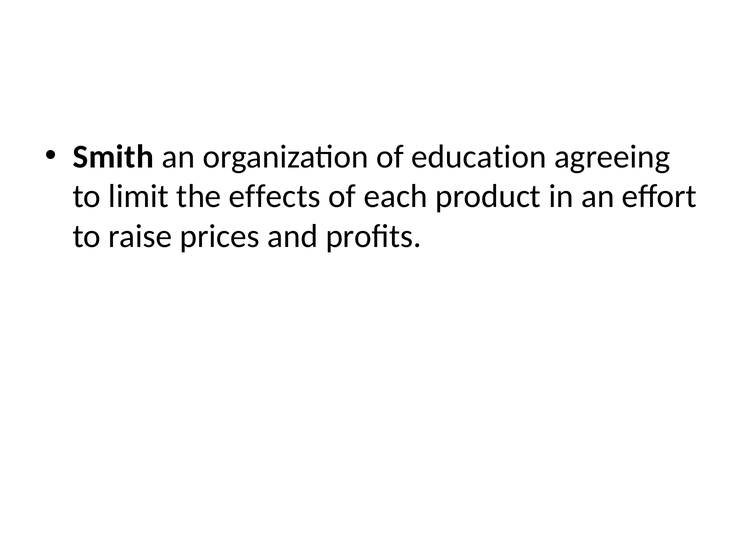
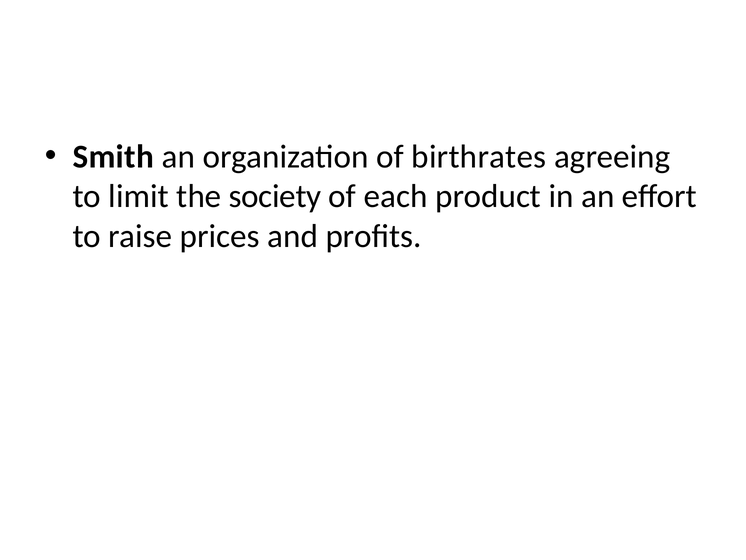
education: education -> birthrates
effects: effects -> society
